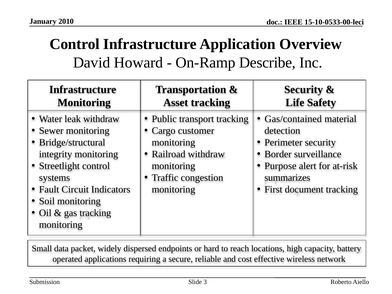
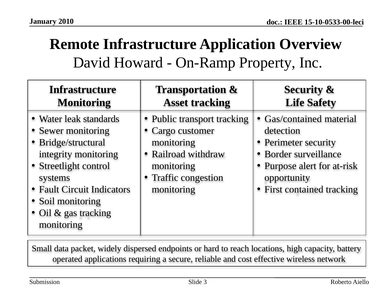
Control at (75, 44): Control -> Remote
Describe: Describe -> Property
leak withdraw: withdraw -> standards
summarizes: summarizes -> opportunity
document: document -> contained
